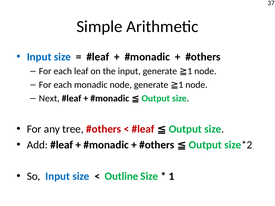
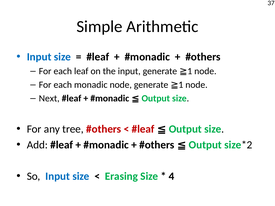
Outline: Outline -> Erasing
1 at (171, 176): 1 -> 4
